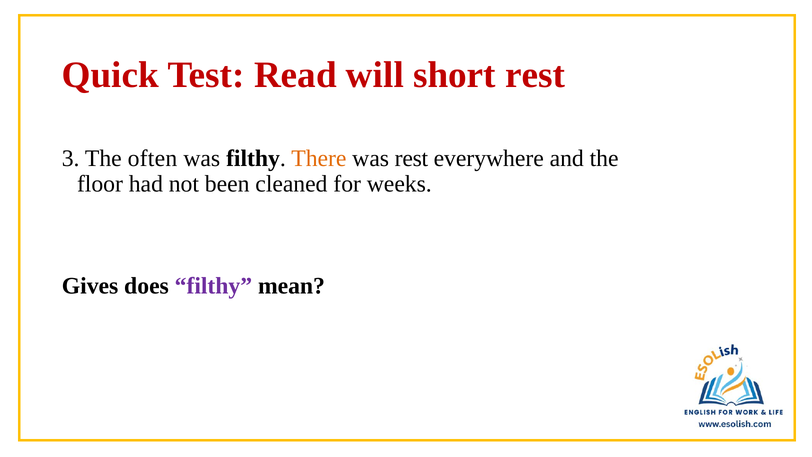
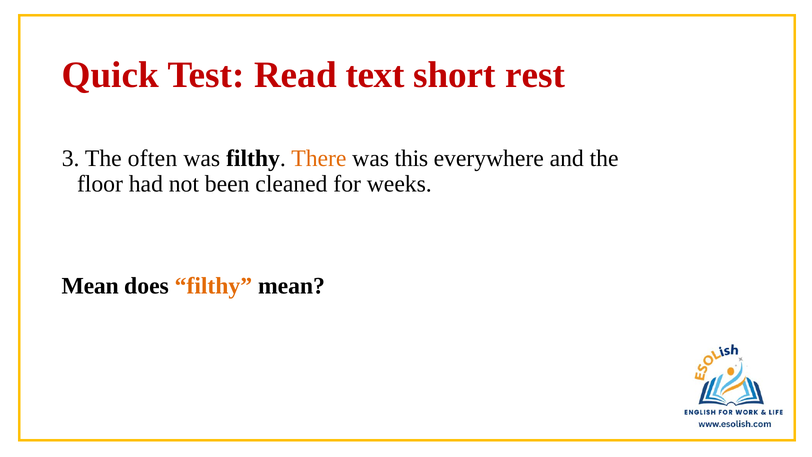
will: will -> text
was rest: rest -> this
Gives at (90, 286): Gives -> Mean
filthy at (213, 286) colour: purple -> orange
